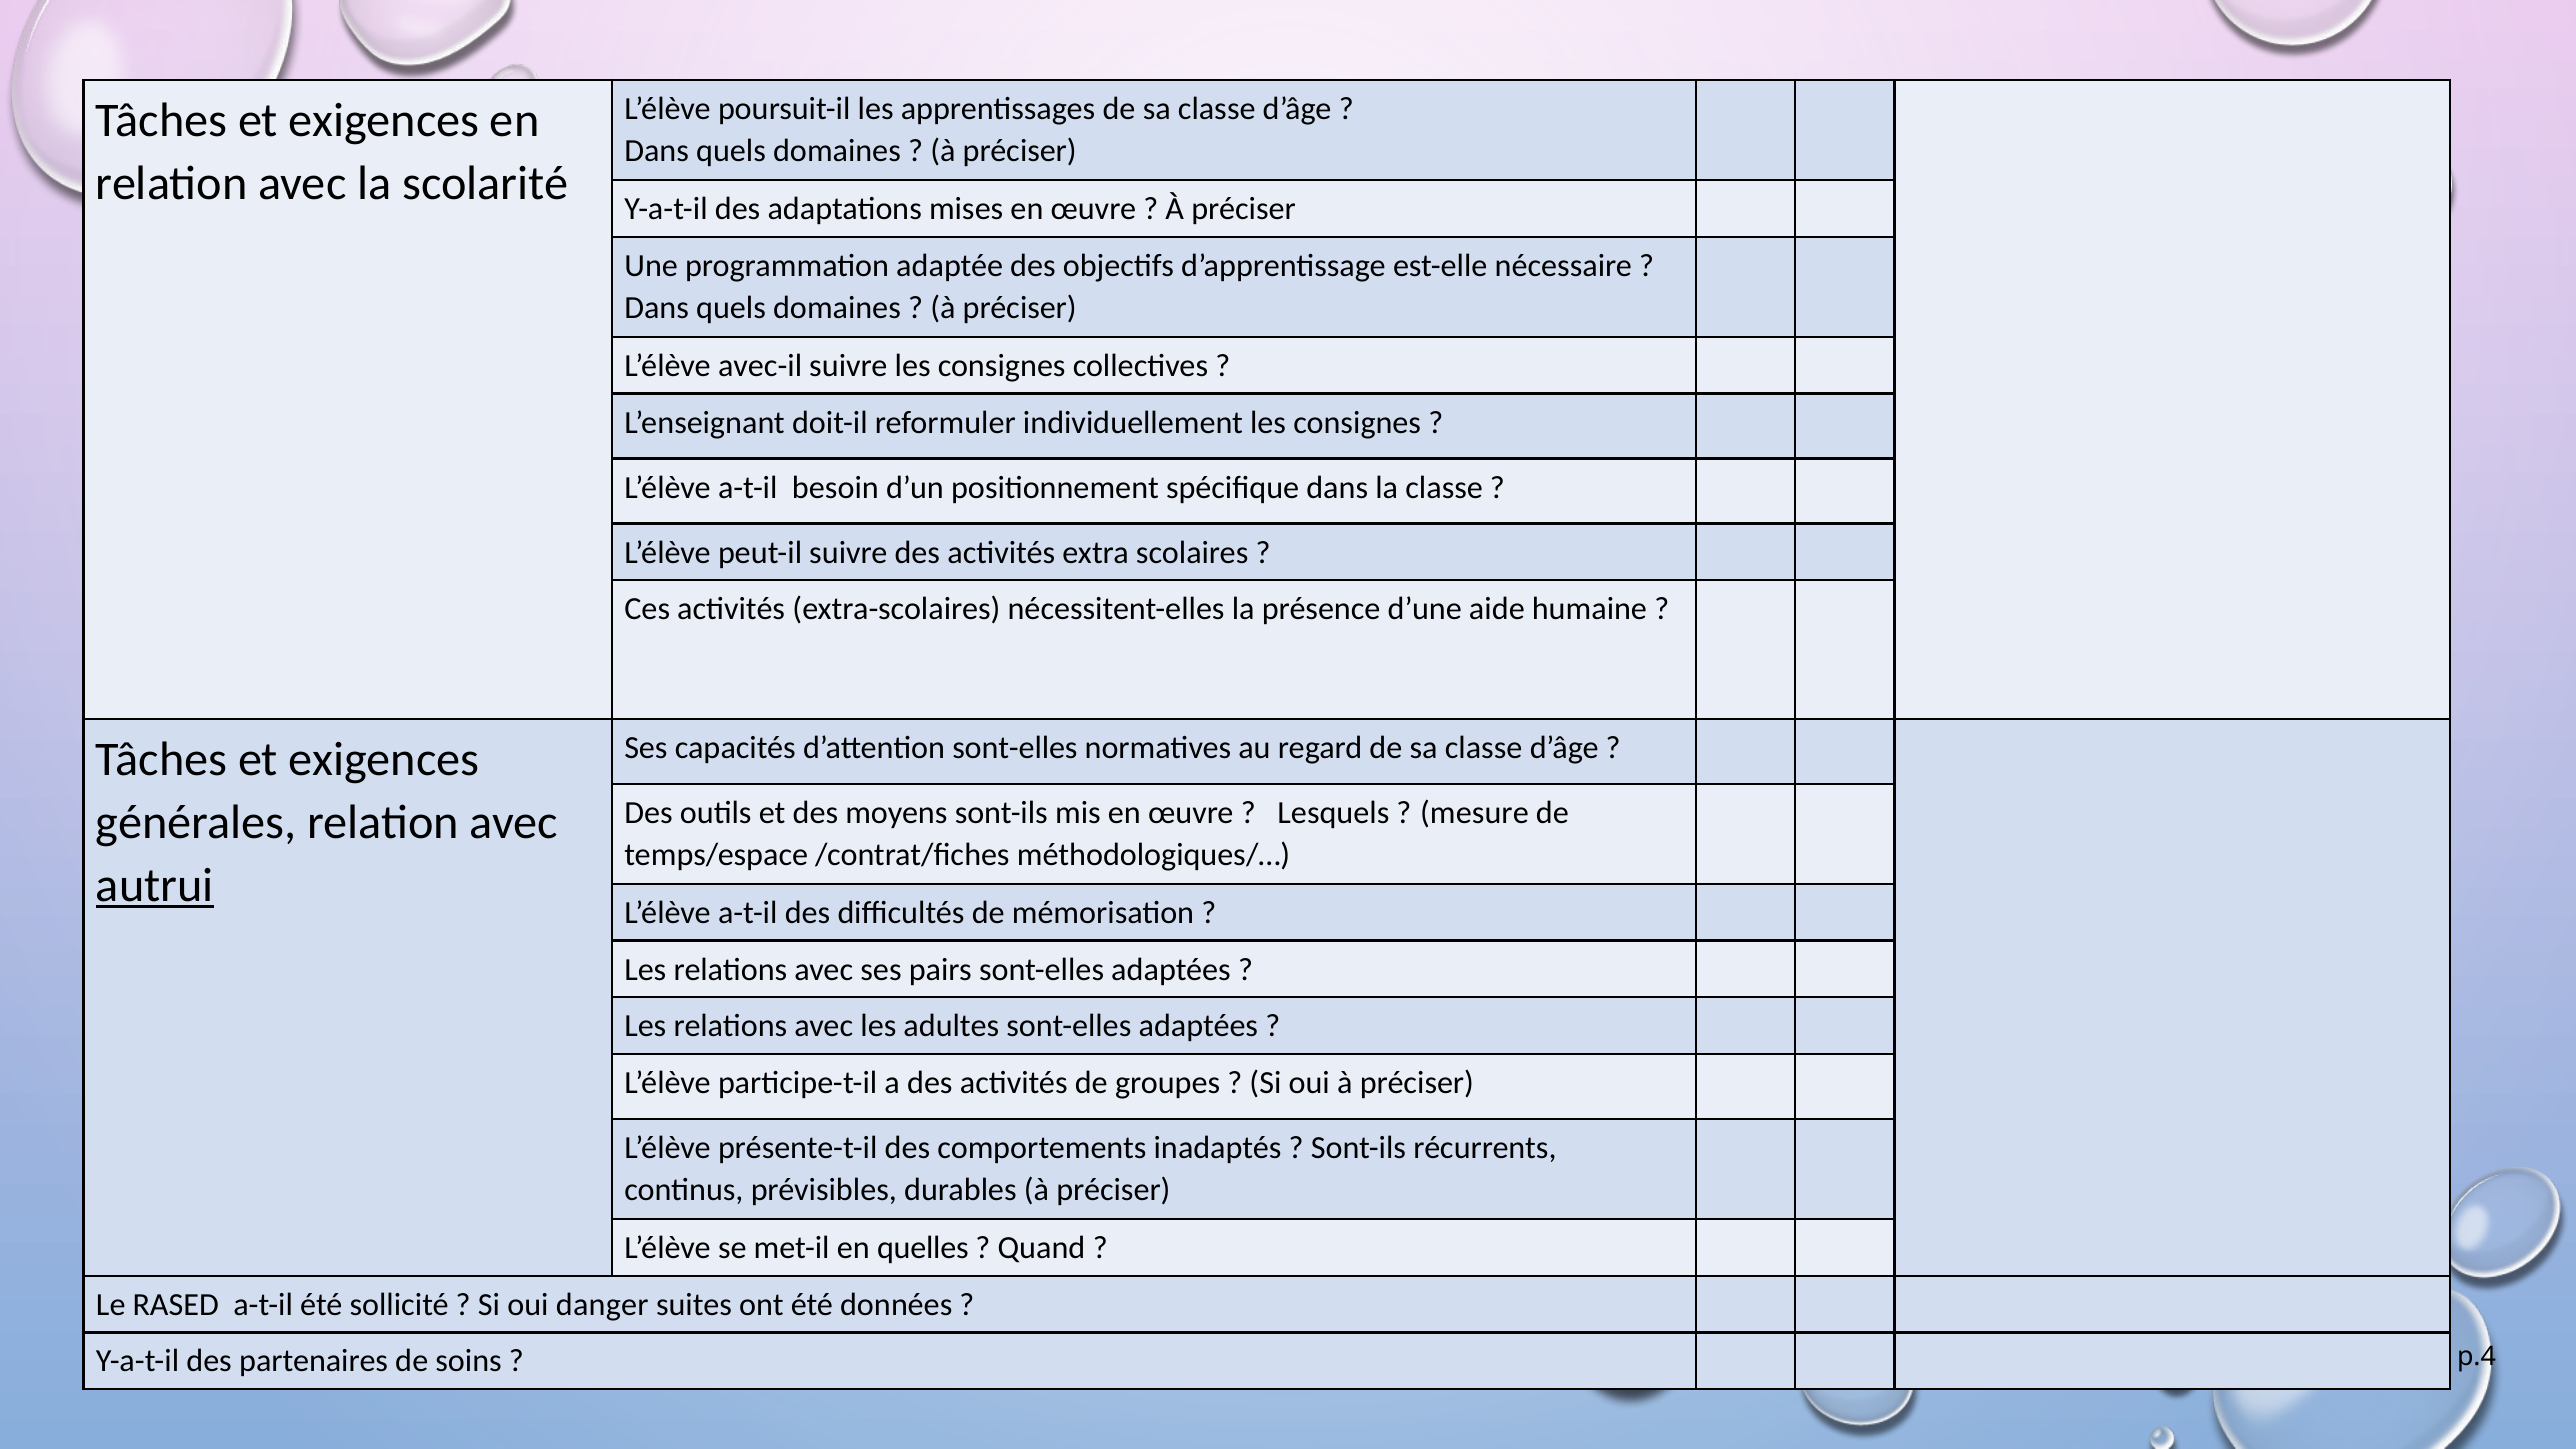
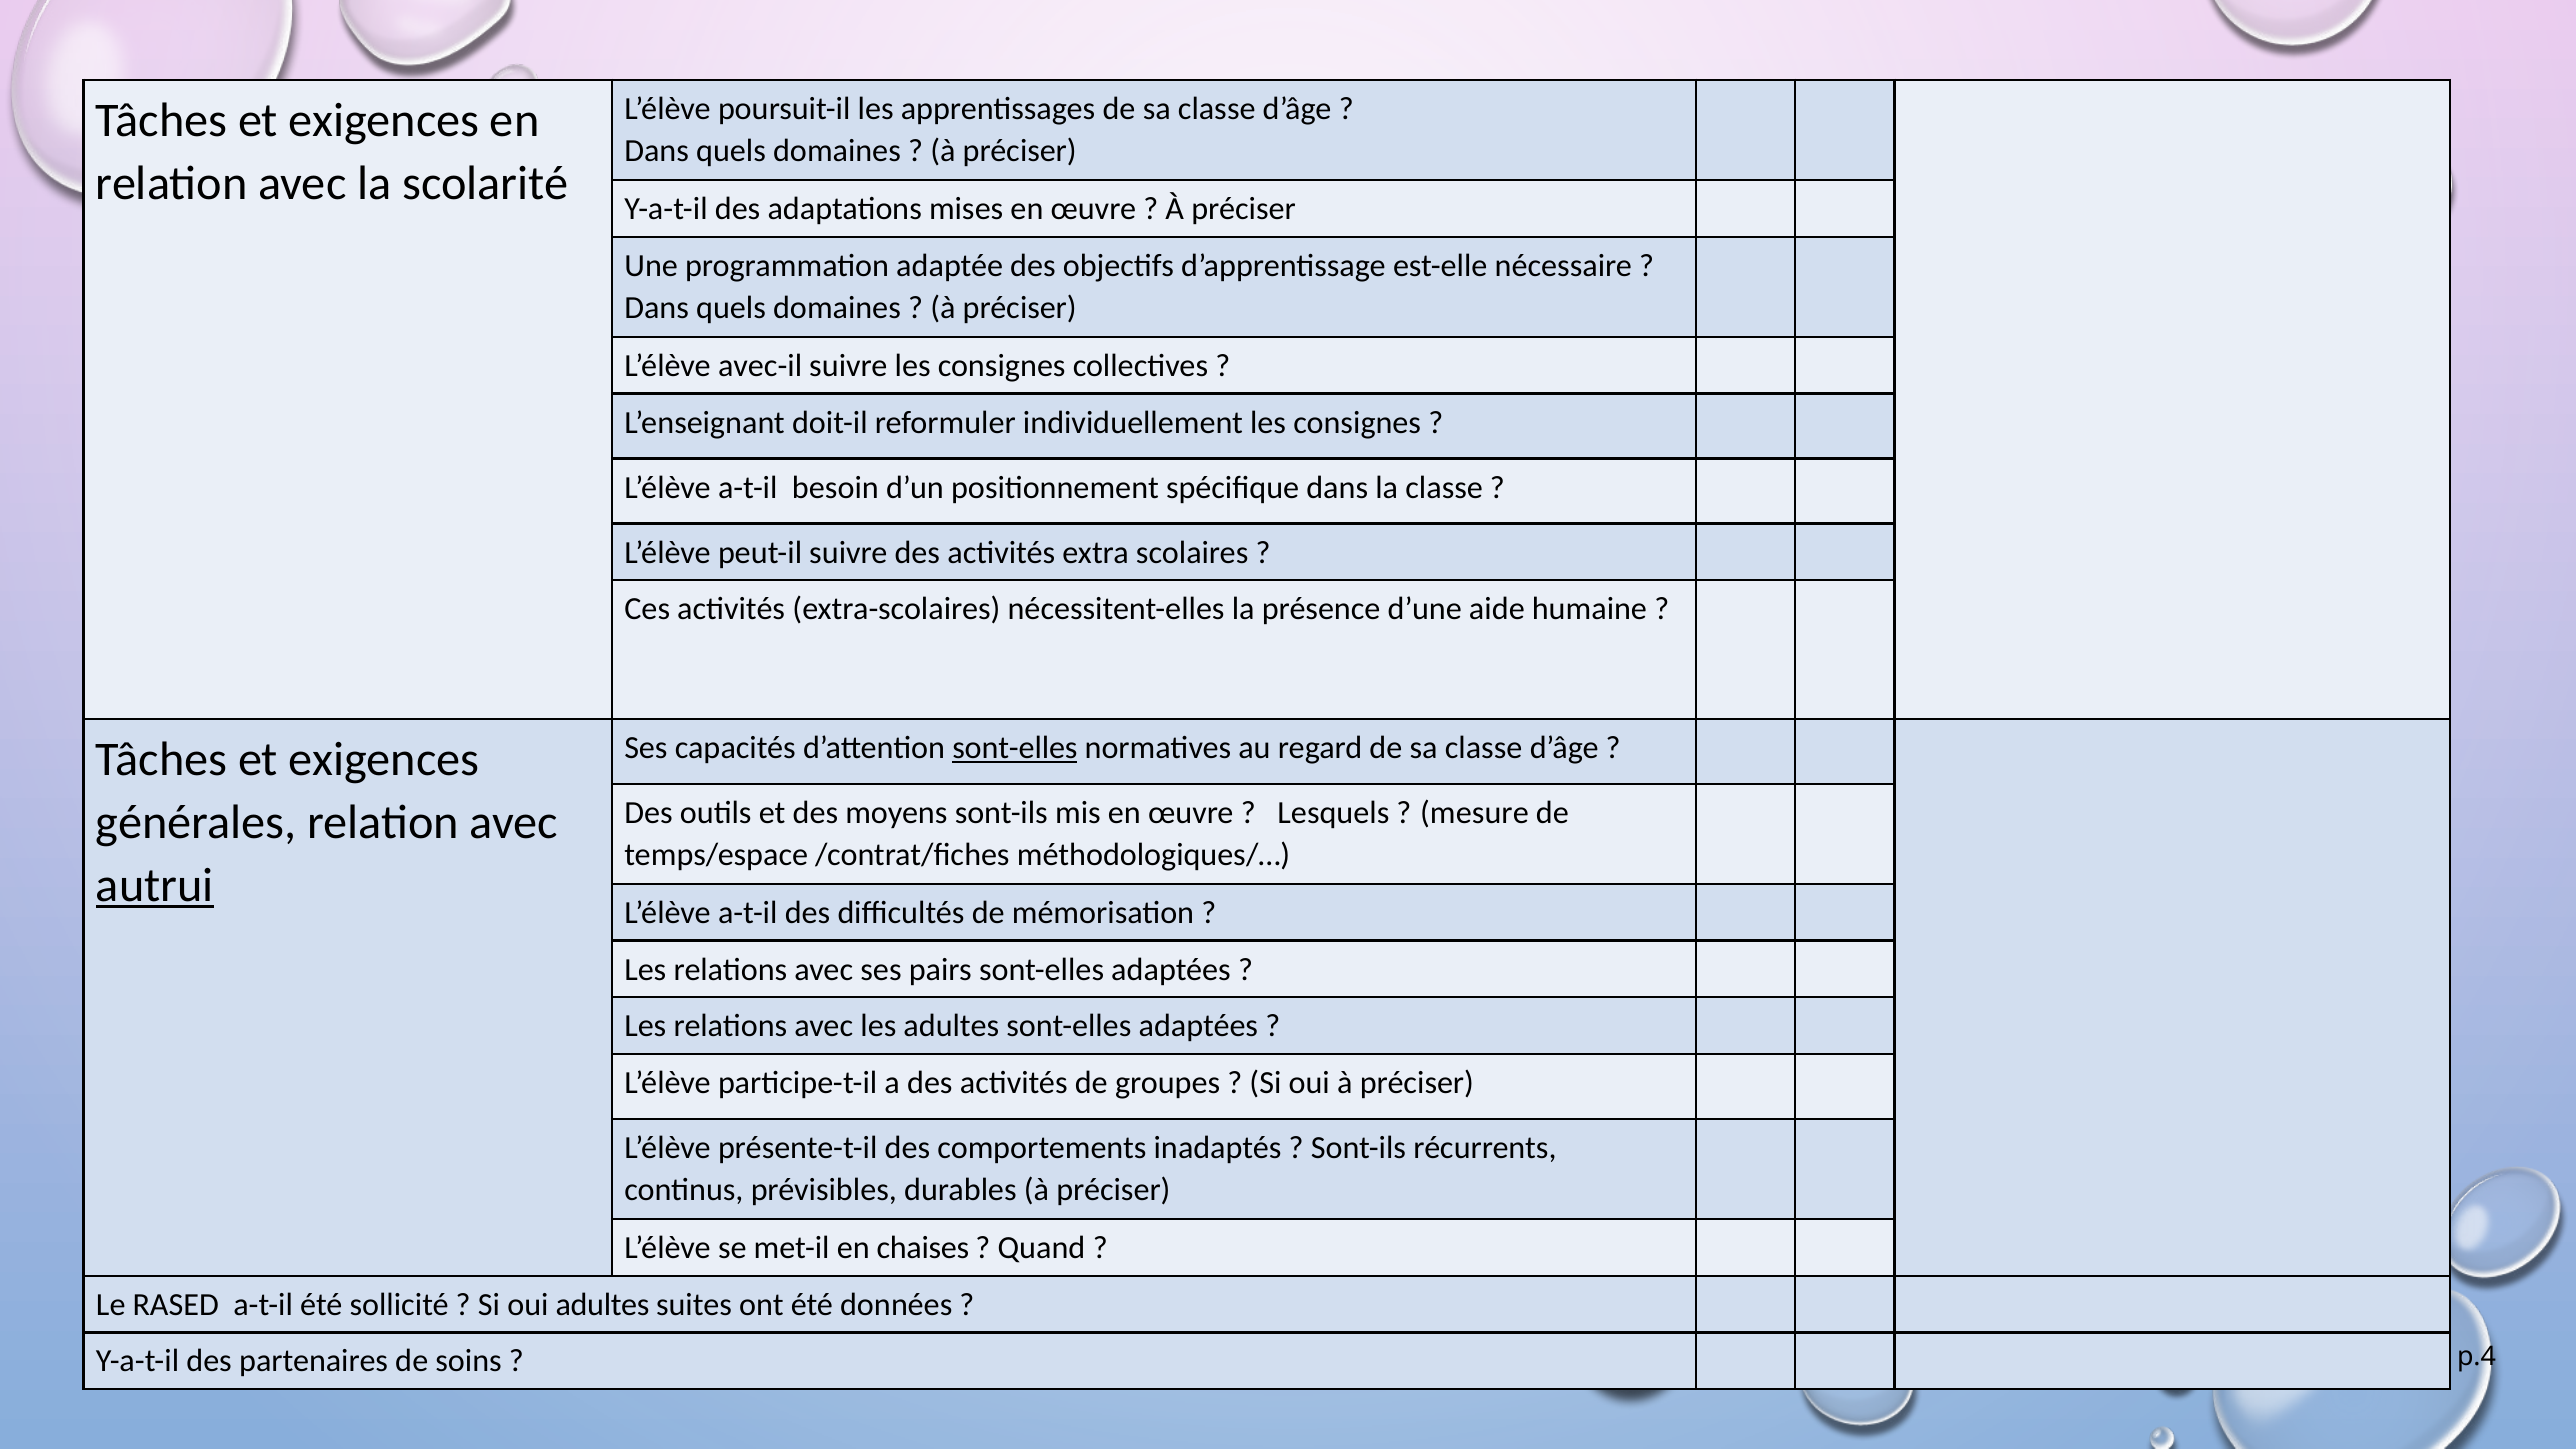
sont-elles at (1015, 748) underline: none -> present
quelles: quelles -> chaises
oui danger: danger -> adultes
